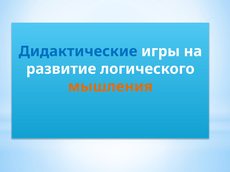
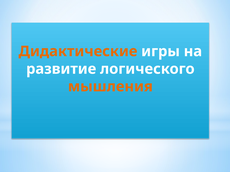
Дидактические colour: blue -> orange
